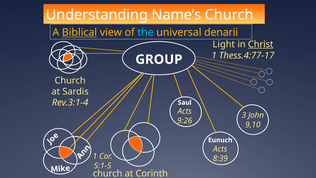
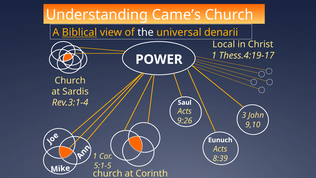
Name’s: Name’s -> Came’s
the colour: light blue -> white
Light: Light -> Local
Christ underline: present -> none
Thess.4:77-17: Thess.4:77-17 -> Thess.4:19-17
GROUP: GROUP -> POWER
